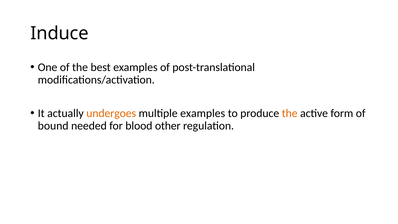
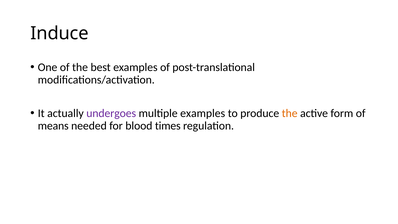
undergoes colour: orange -> purple
bound: bound -> means
other: other -> times
